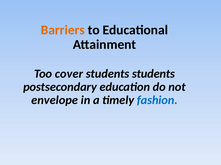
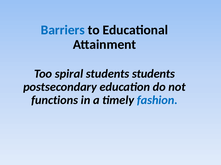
Barriers colour: orange -> blue
cover: cover -> spiral
envelope: envelope -> functions
